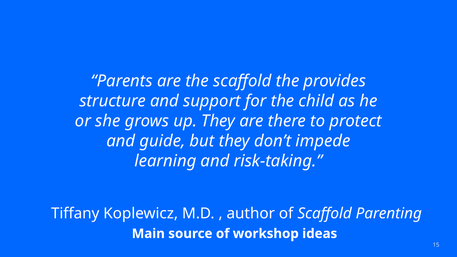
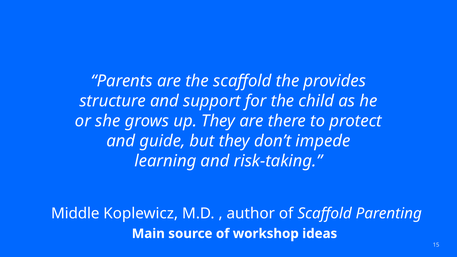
Tiffany: Tiffany -> Middle
